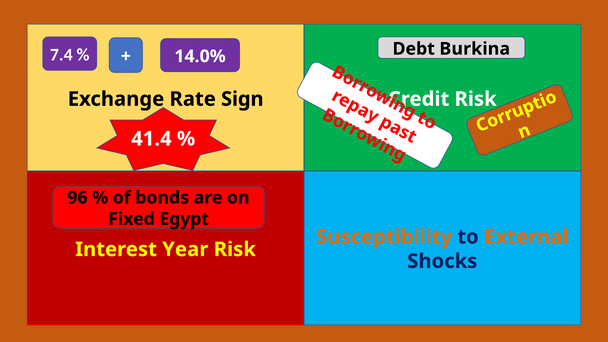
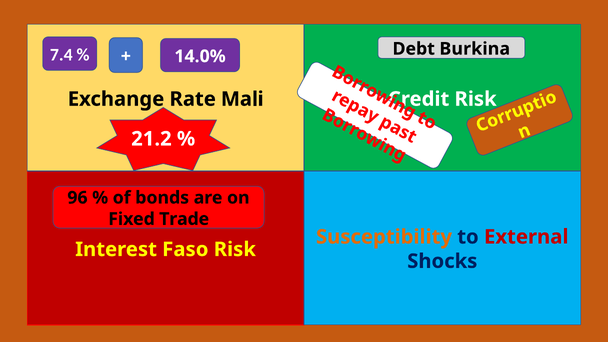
Sign: Sign -> Mali
41.4: 41.4 -> 21.2
Egypt: Egypt -> Trade
External colour: orange -> red
Year: Year -> Faso
